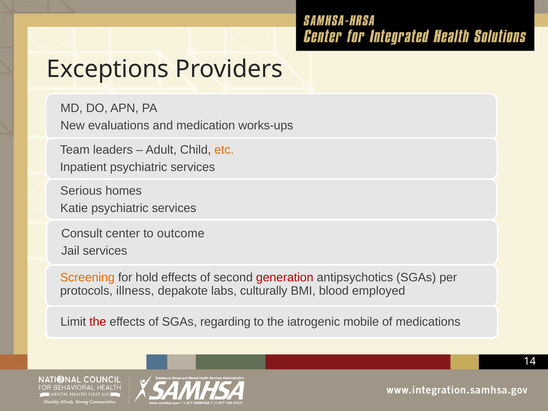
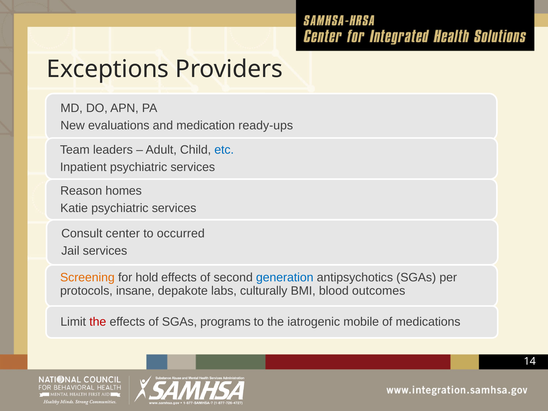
works-ups: works-ups -> ready-ups
etc colour: orange -> blue
Serious: Serious -> Reason
outcome: outcome -> occurred
generation colour: red -> blue
illness: illness -> insane
employed: employed -> outcomes
regarding: regarding -> programs
